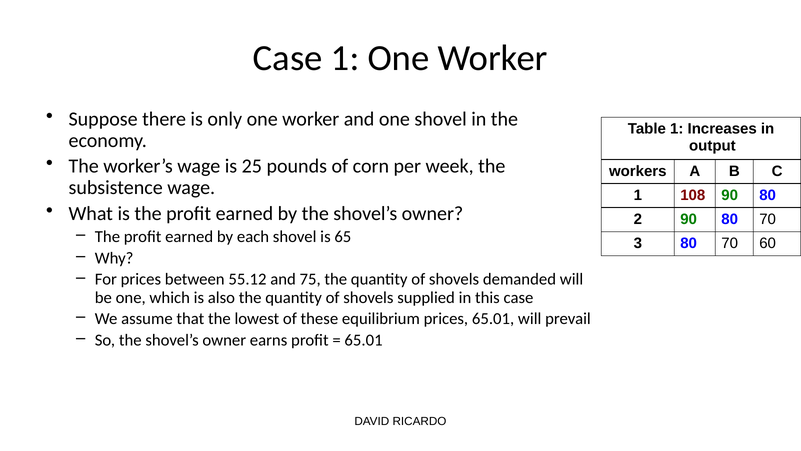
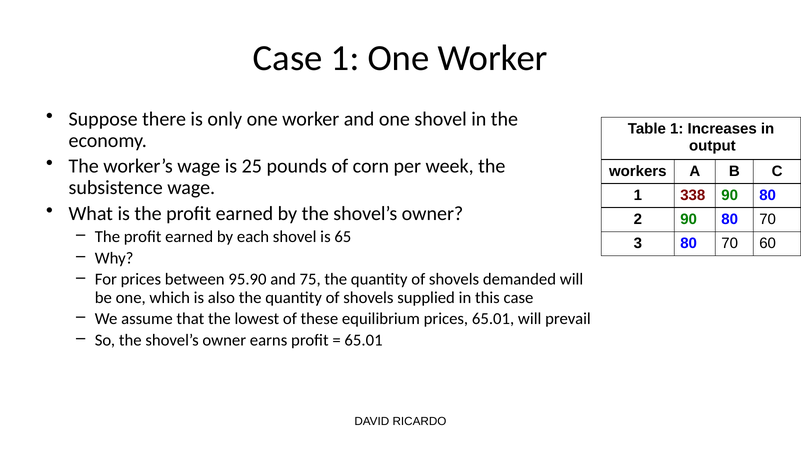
108: 108 -> 338
55.12: 55.12 -> 95.90
